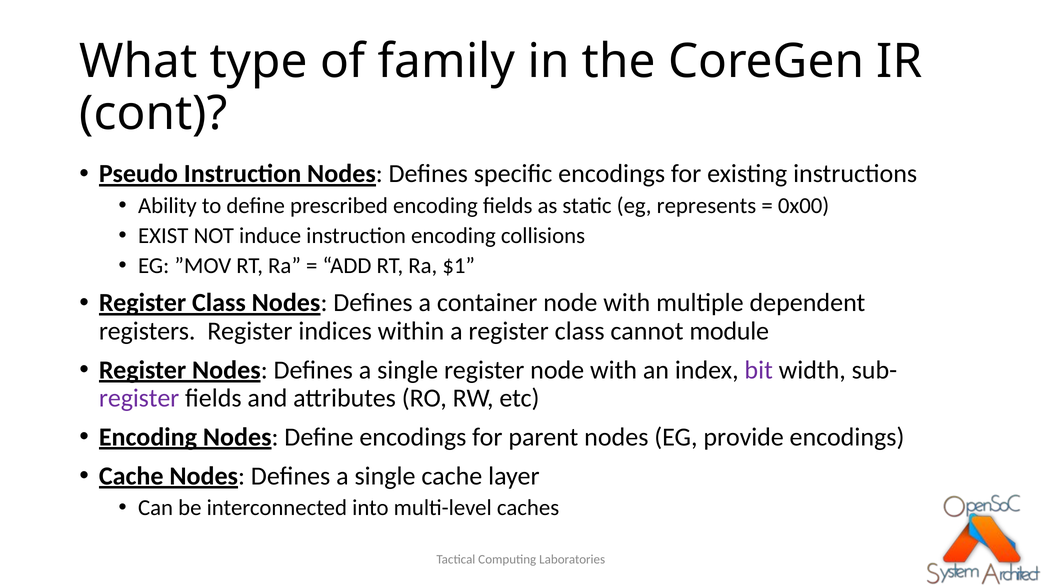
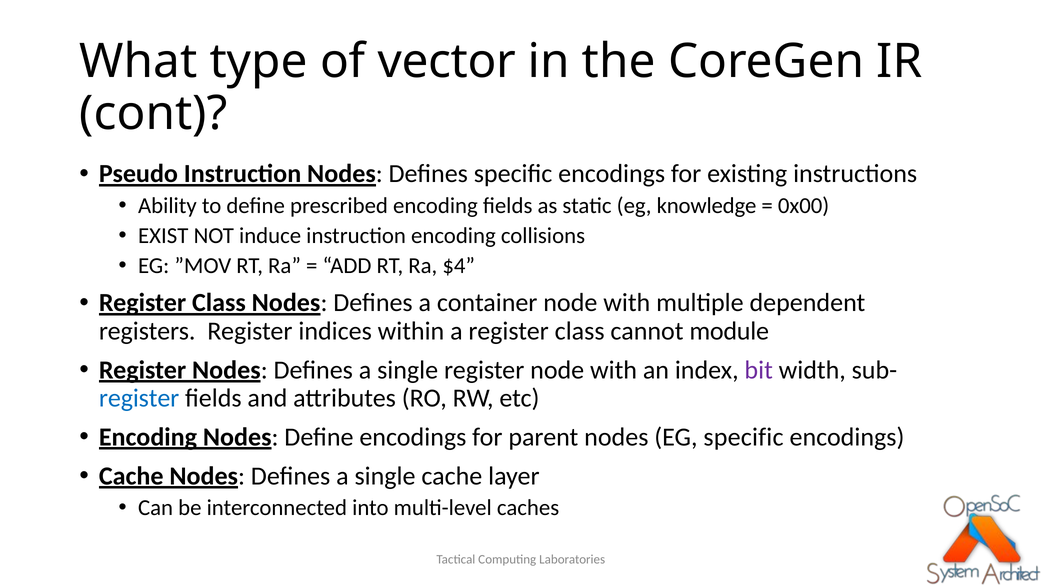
family: family -> vector
represents: represents -> knowledge
$1: $1 -> $4
register at (139, 398) colour: purple -> blue
EG provide: provide -> specific
